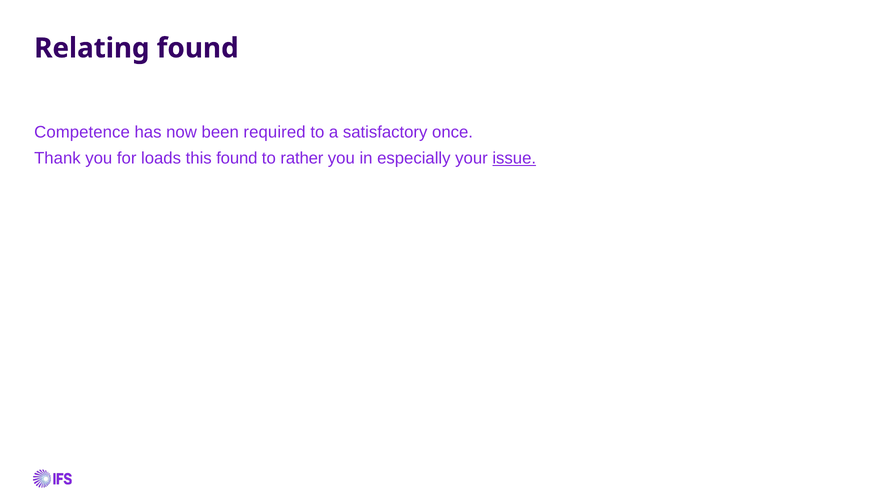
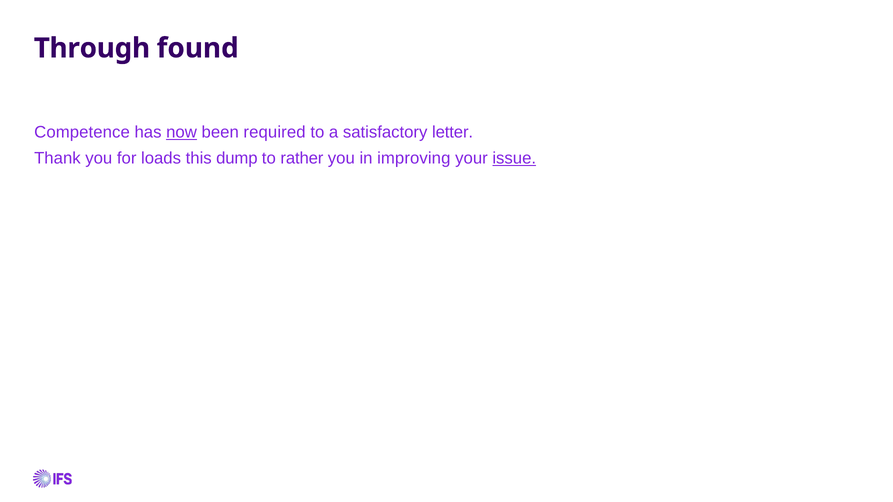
Relating: Relating -> Through
now underline: none -> present
once: once -> letter
this found: found -> dump
especially: especially -> improving
